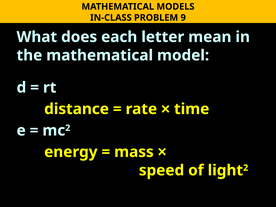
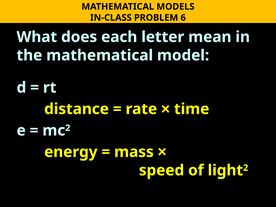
9: 9 -> 6
